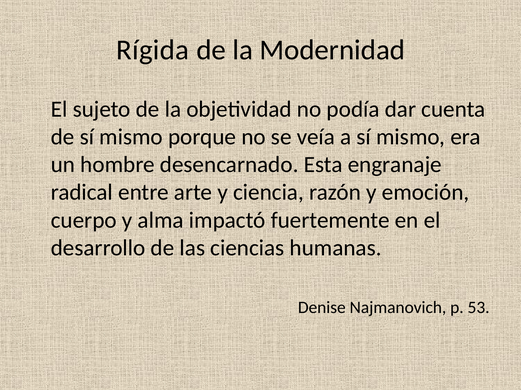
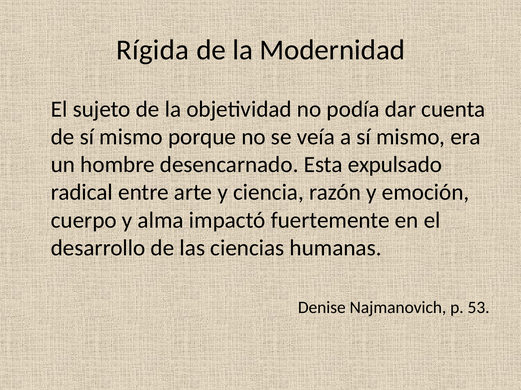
engranaje: engranaje -> expulsado
